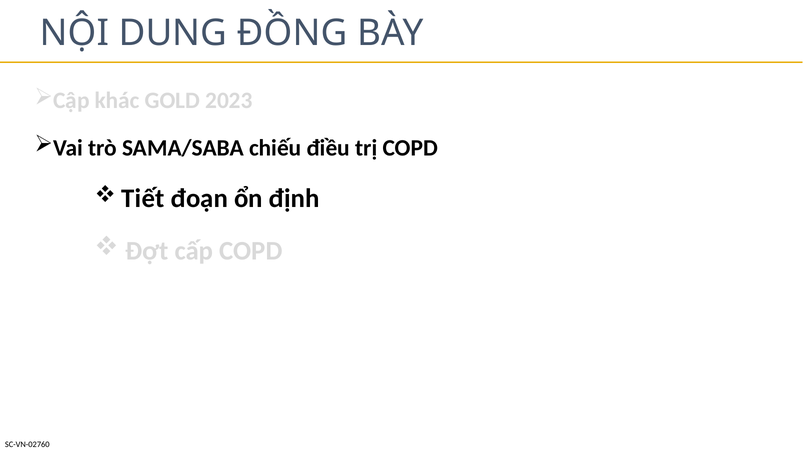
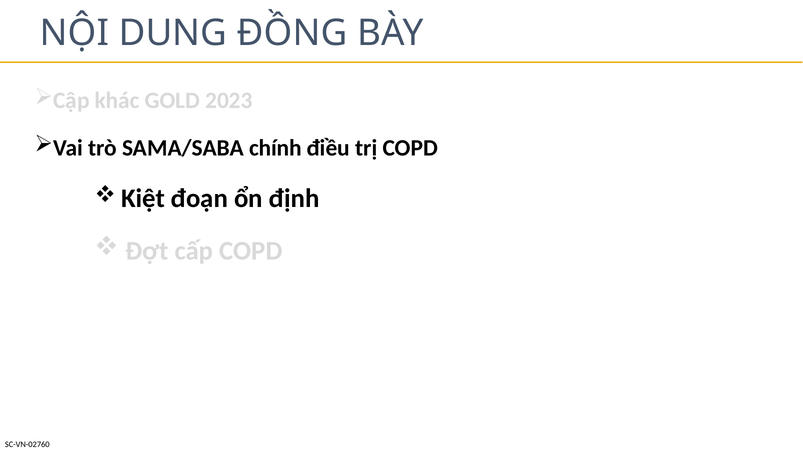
chiếu: chiếu -> chính
Tiết: Tiết -> Kiệt
